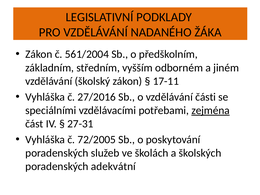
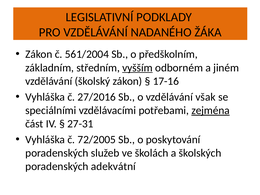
vyšším underline: none -> present
17-11: 17-11 -> 17-16
části: části -> však
